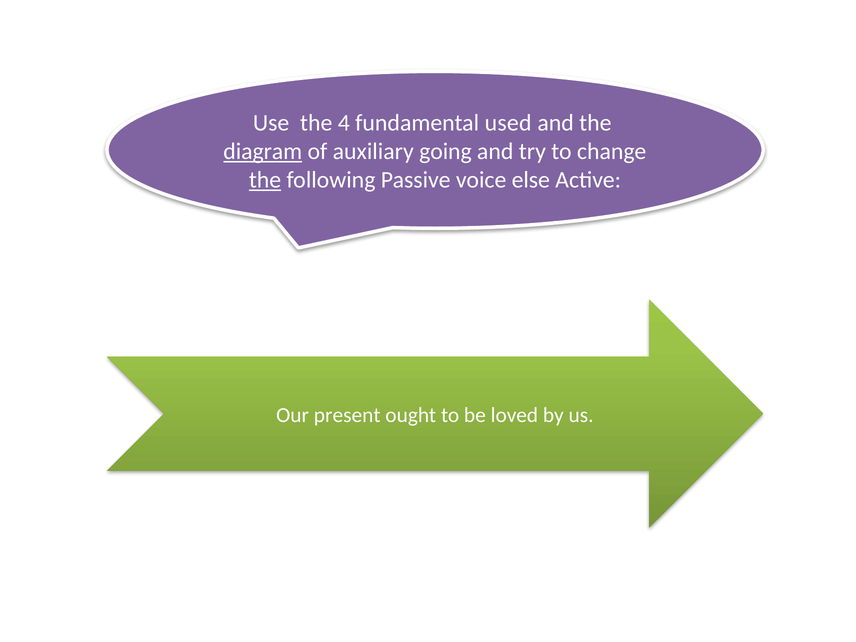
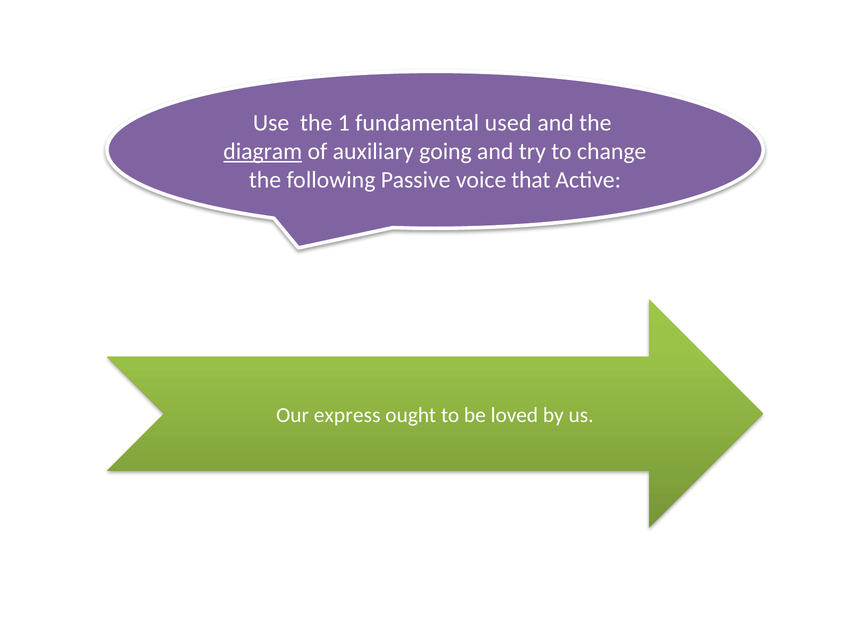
4: 4 -> 1
the at (265, 180) underline: present -> none
else: else -> that
present: present -> express
